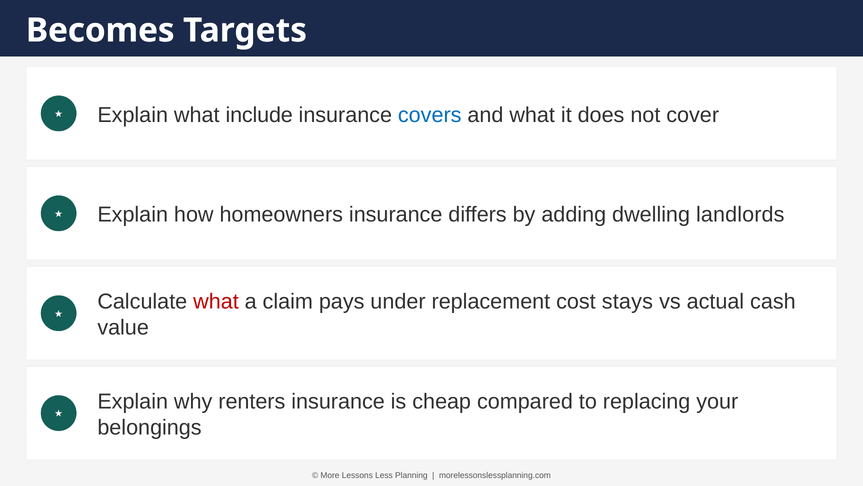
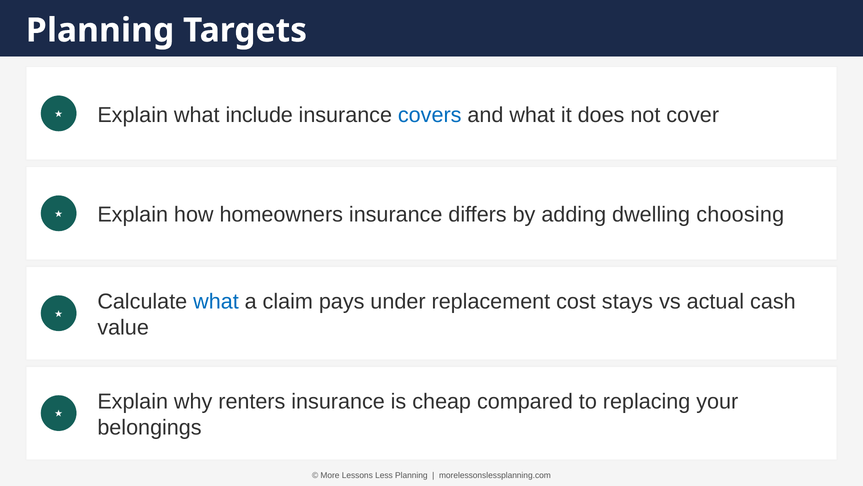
Becomes at (100, 30): Becomes -> Planning
landlords: landlords -> choosing
what at (216, 301) colour: red -> blue
